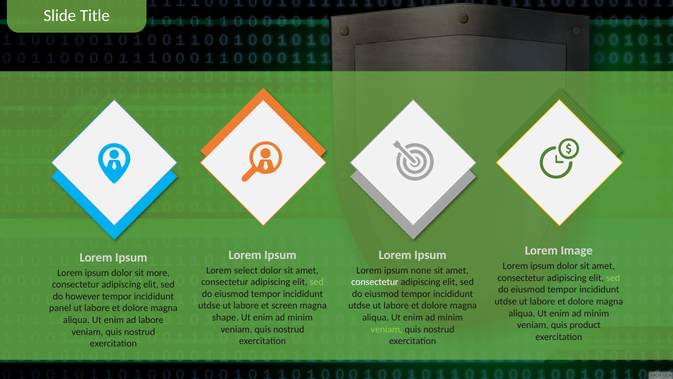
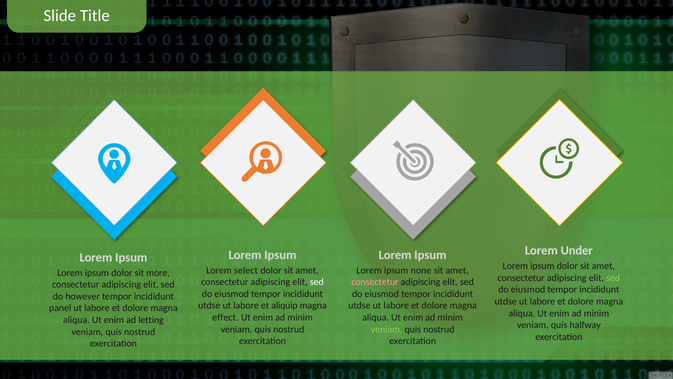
Image: Image -> Under
sed at (317, 282) colour: light green -> white
consectetur at (375, 282) colour: white -> pink
screen: screen -> aliquip
shape: shape -> effect
ad labore: labore -> letting
product: product -> halfway
